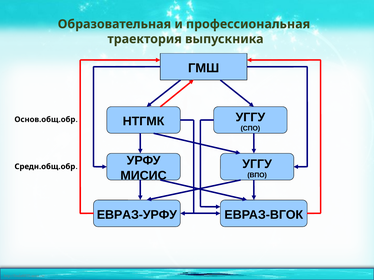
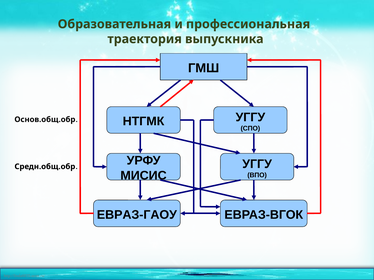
ЕВРАЗ-УРФУ: ЕВРАЗ-УРФУ -> ЕВРАЗ-ГАОУ
